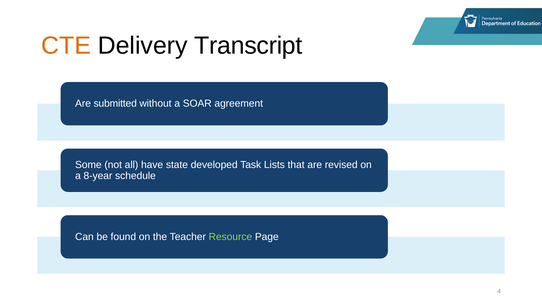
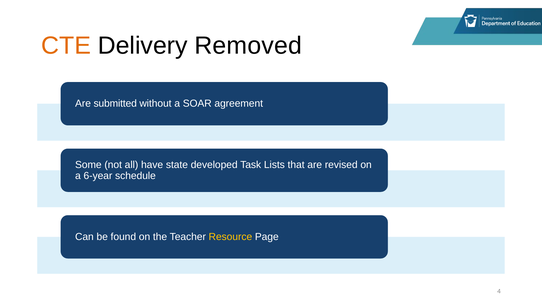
Transcript: Transcript -> Removed
8-year: 8-year -> 6-year
Resource colour: light green -> yellow
